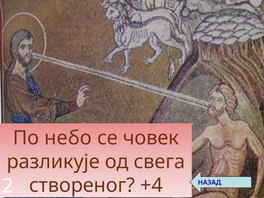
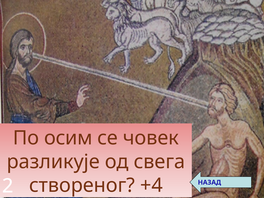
небо: небо -> осим
